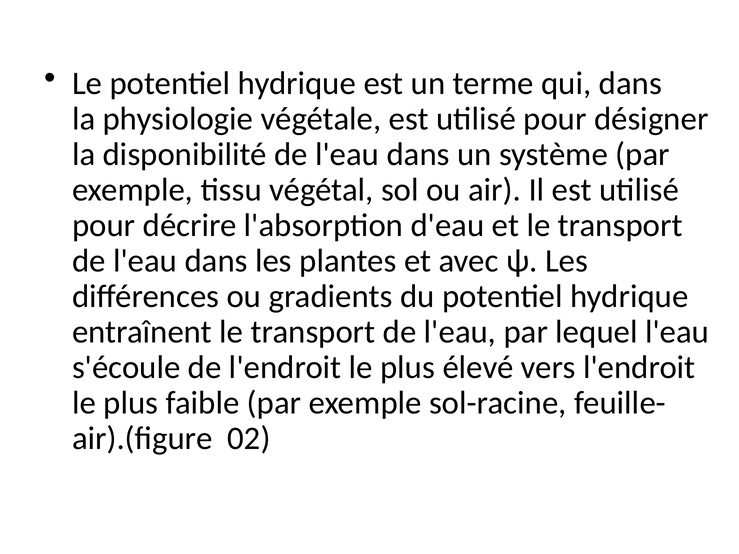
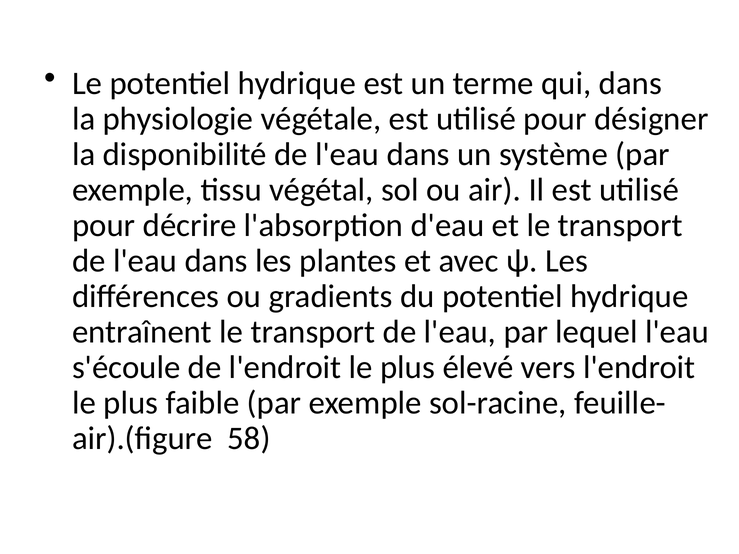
02: 02 -> 58
